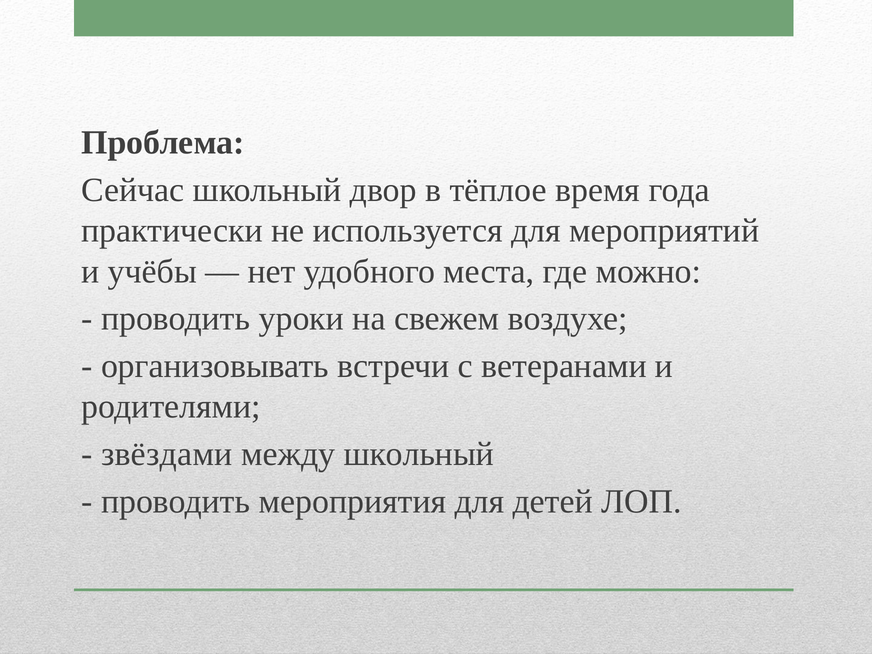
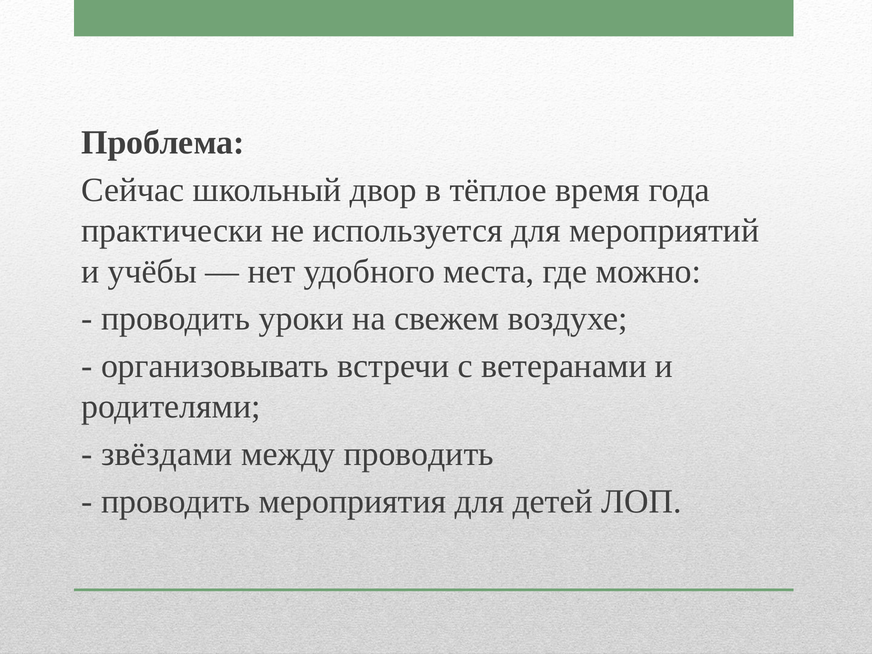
между школьный: школьный -> проводить
